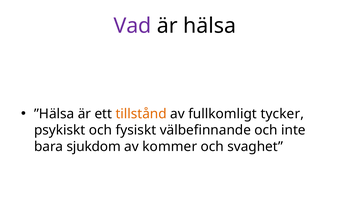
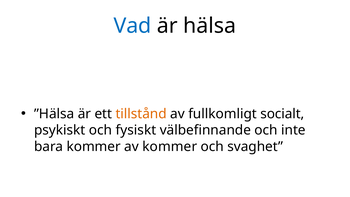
Vad colour: purple -> blue
tycker: tycker -> socialt
bara sjukdom: sjukdom -> kommer
